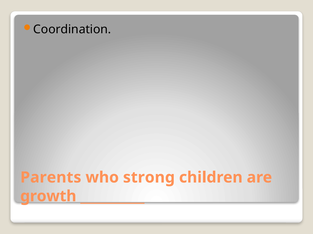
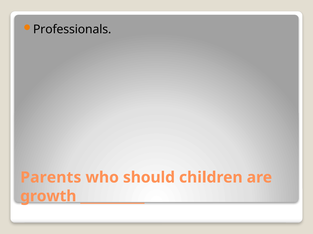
Coordination: Coordination -> Professionals
strong: strong -> should
